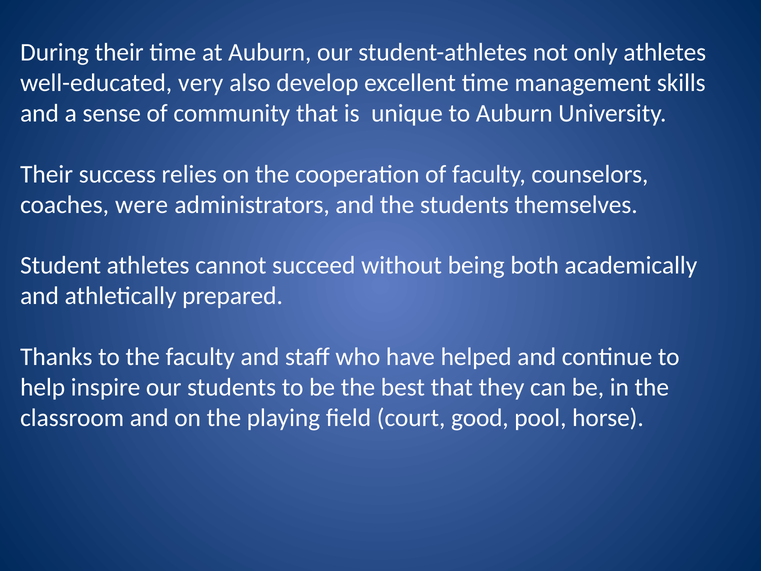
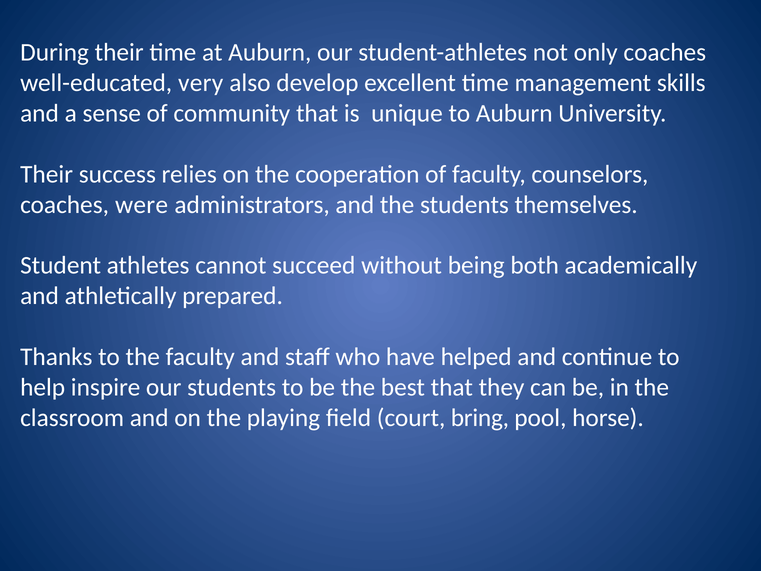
only athletes: athletes -> coaches
good: good -> bring
